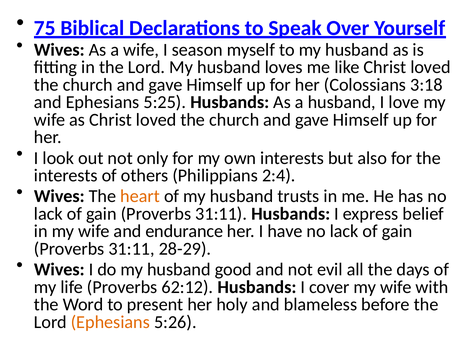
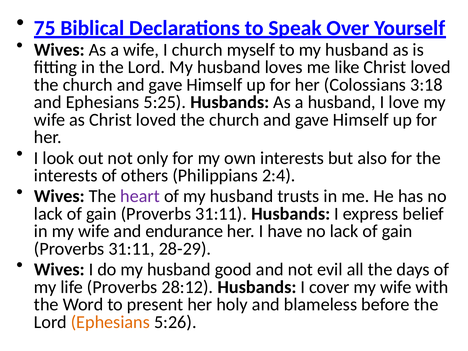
I season: season -> church
heart colour: orange -> purple
62:12: 62:12 -> 28:12
